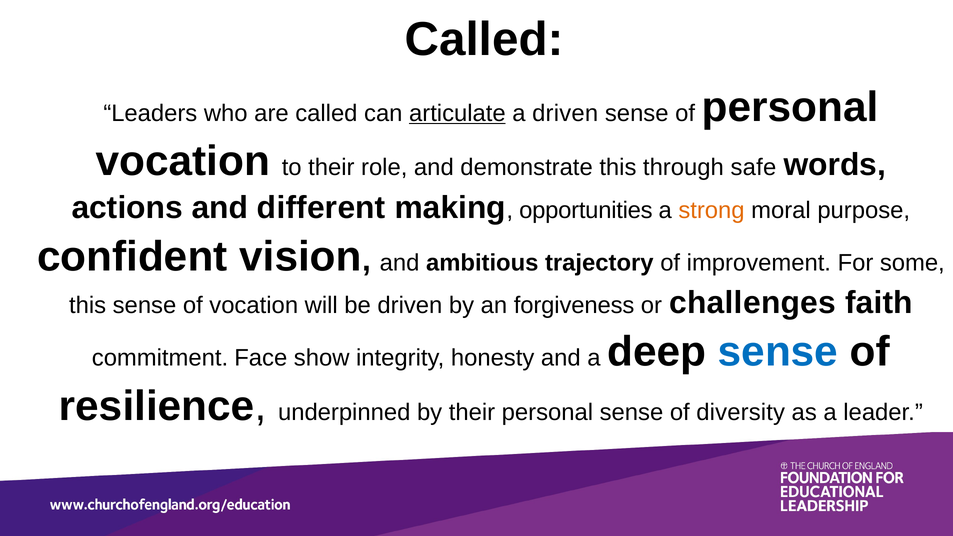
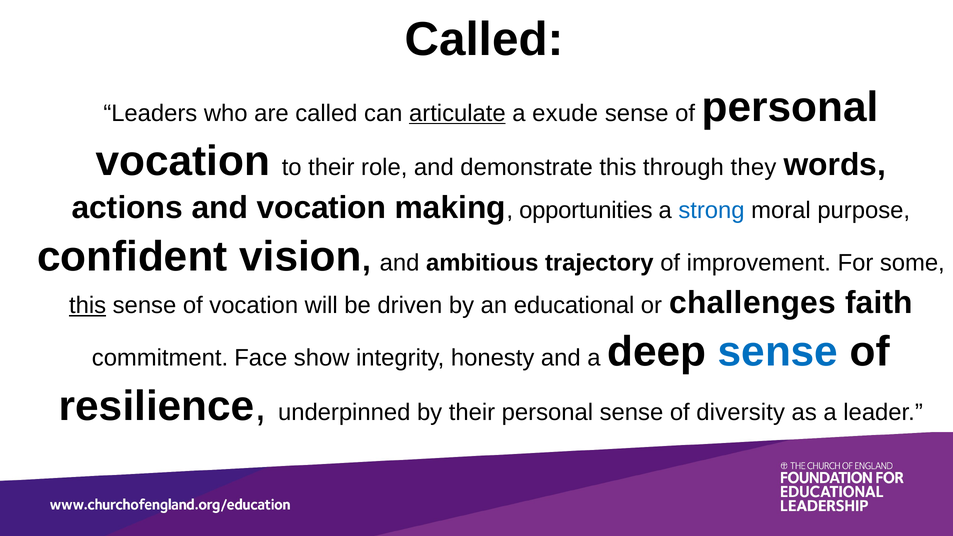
a driven: driven -> exude
safe: safe -> they
and different: different -> vocation
strong colour: orange -> blue
this at (88, 306) underline: none -> present
forgiveness: forgiveness -> educational
